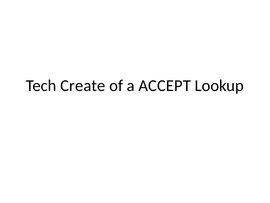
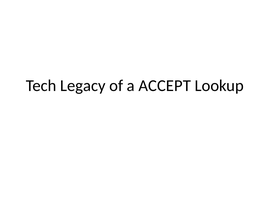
Create: Create -> Legacy
